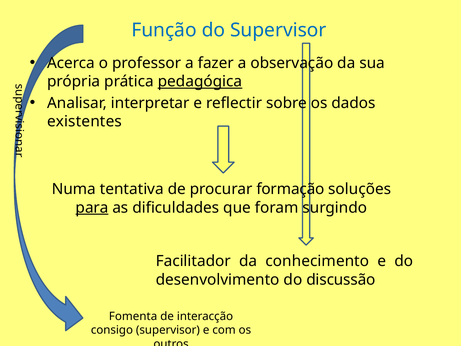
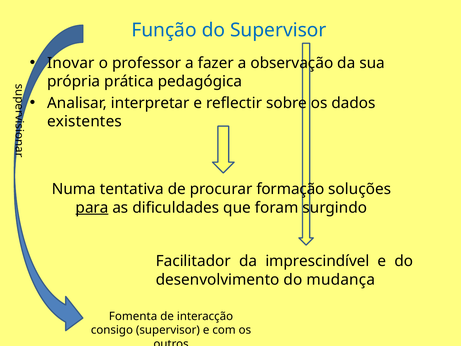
Acerca: Acerca -> Inovar
pedagógica underline: present -> none
conhecimento: conhecimento -> imprescindível
discussão: discussão -> mudança
